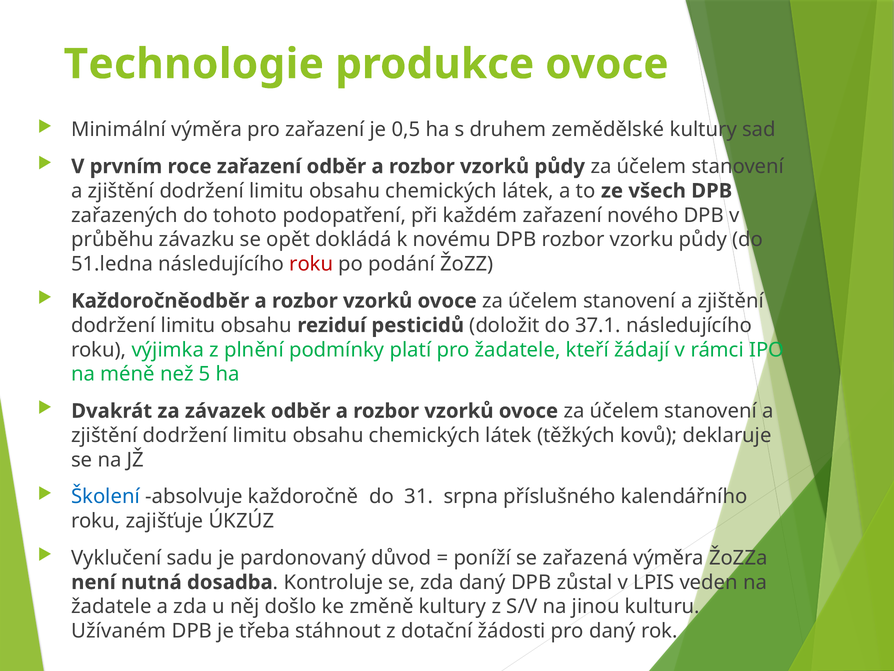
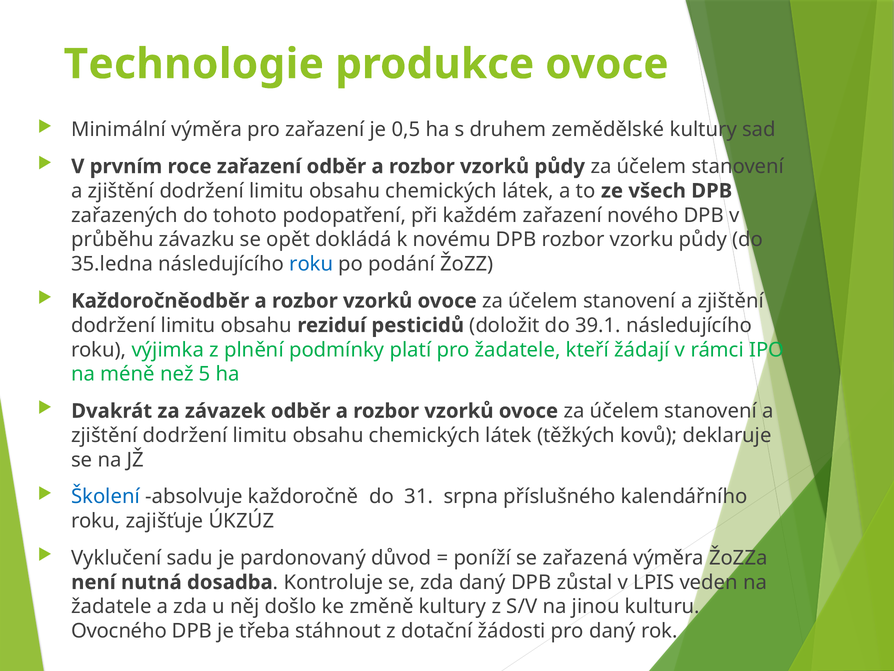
51.ledna: 51.ledna -> 35.ledna
roku at (311, 264) colour: red -> blue
37.1: 37.1 -> 39.1
Užívaném: Užívaném -> Ovocného
